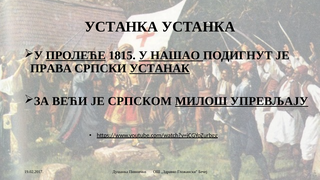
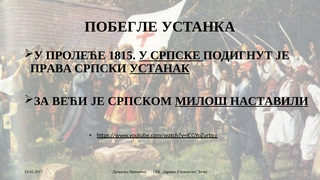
УСТАНКА at (121, 27): УСТАНКА -> ПОБЕГЛЕ
ПРОЛЕЋЕ underline: present -> none
НАШАО: НАШАО -> СРПСКЕ
УПРЕВЉАЈУ: УПРЕВЉАЈУ -> НАСТАВИЛИ
